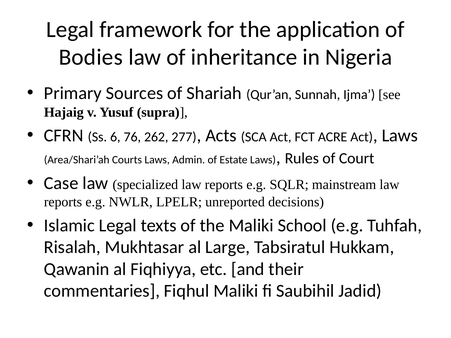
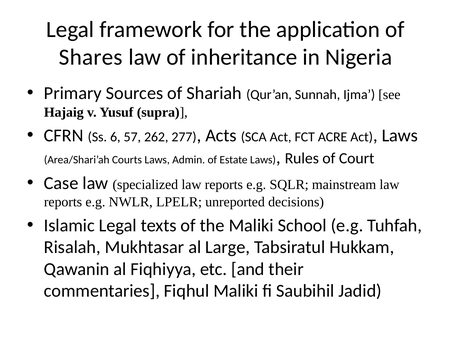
Bodies: Bodies -> Shares
76: 76 -> 57
